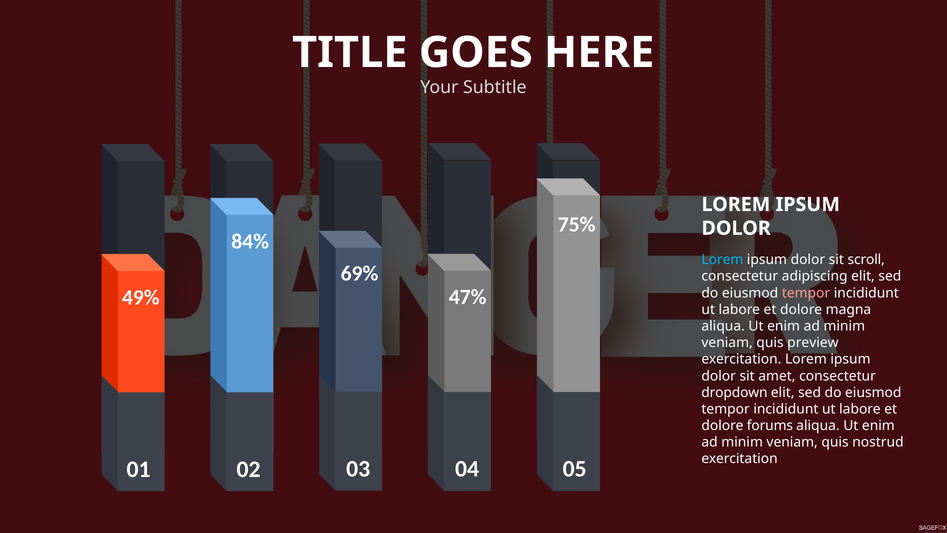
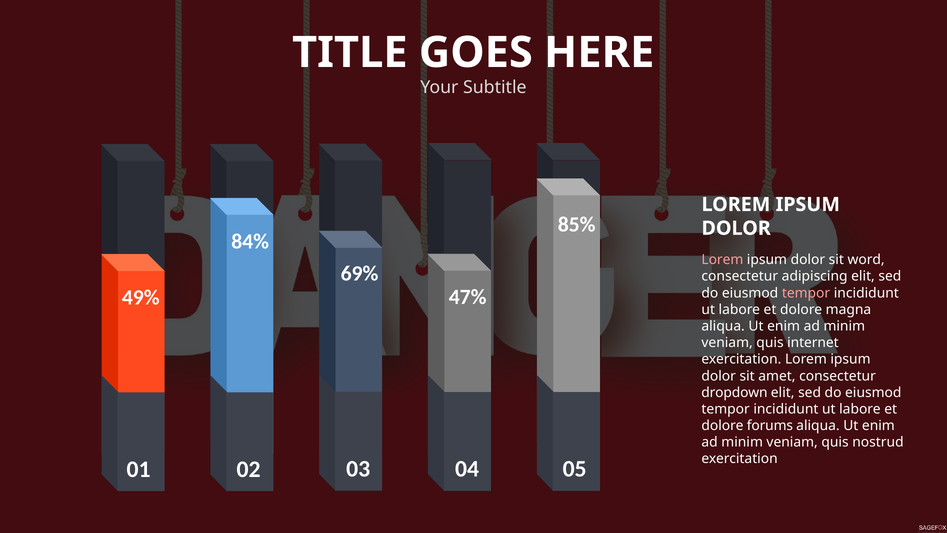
75%: 75% -> 85%
Lorem at (722, 260) colour: light blue -> pink
scroll: scroll -> word
preview: preview -> internet
